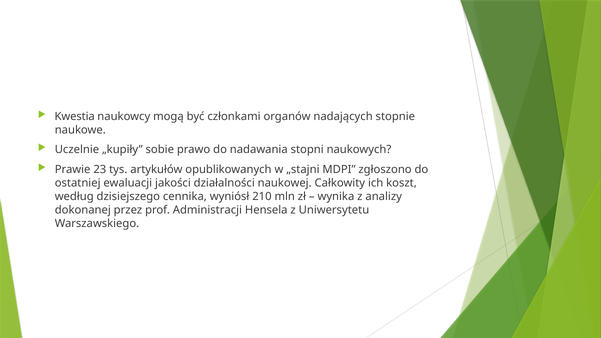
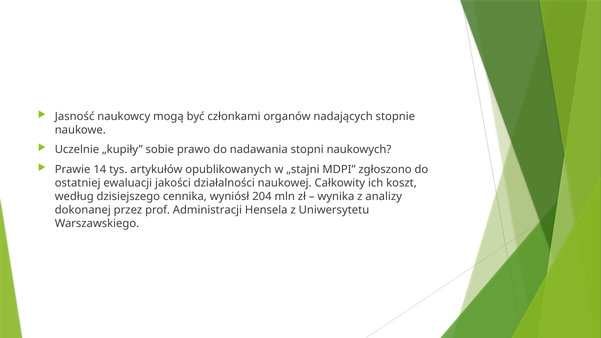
Kwestia: Kwestia -> Jasność
23: 23 -> 14
210: 210 -> 204
